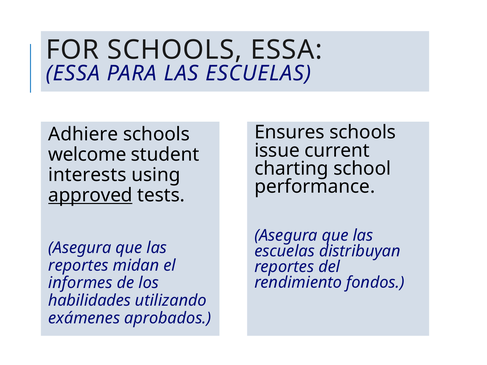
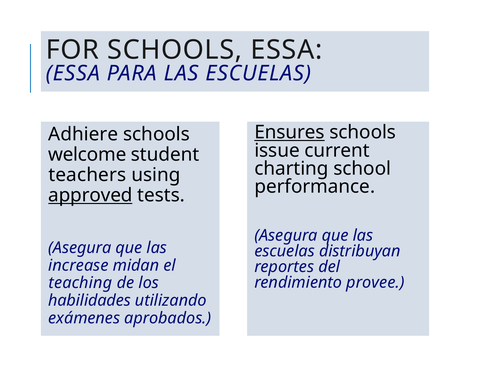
Ensures underline: none -> present
interests: interests -> teachers
reportes at (78, 266): reportes -> increase
fondos: fondos -> provee
informes: informes -> teaching
